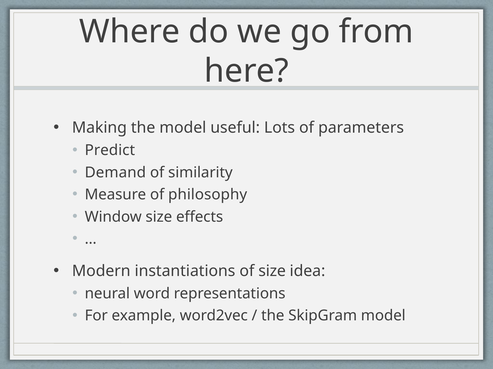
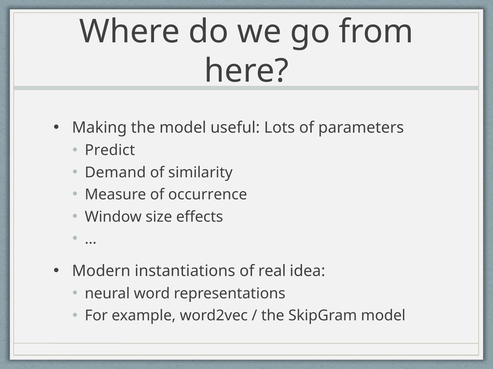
philosophy: philosophy -> occurrence
of size: size -> real
